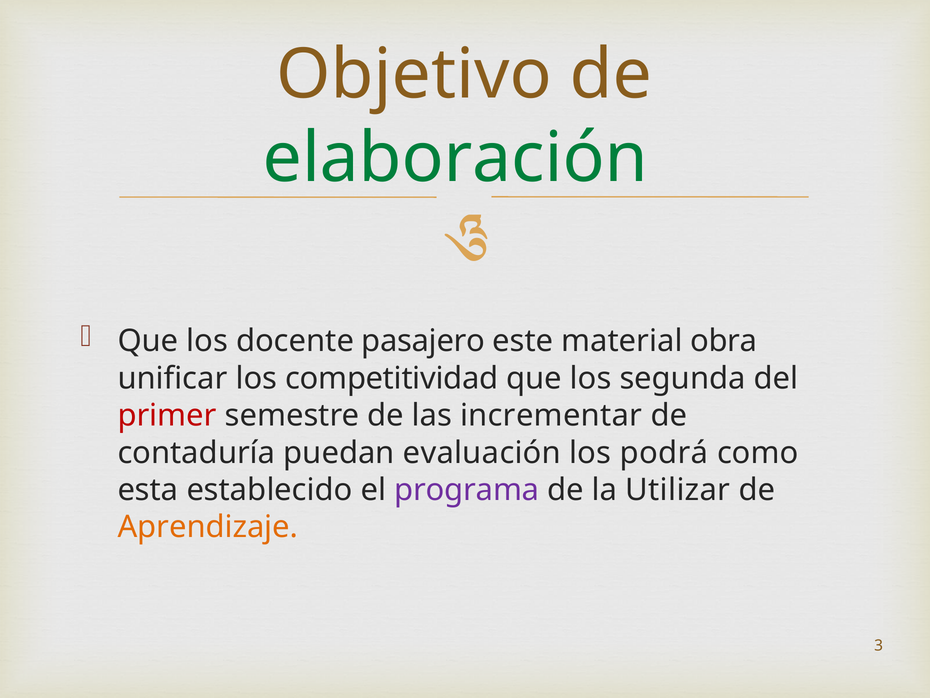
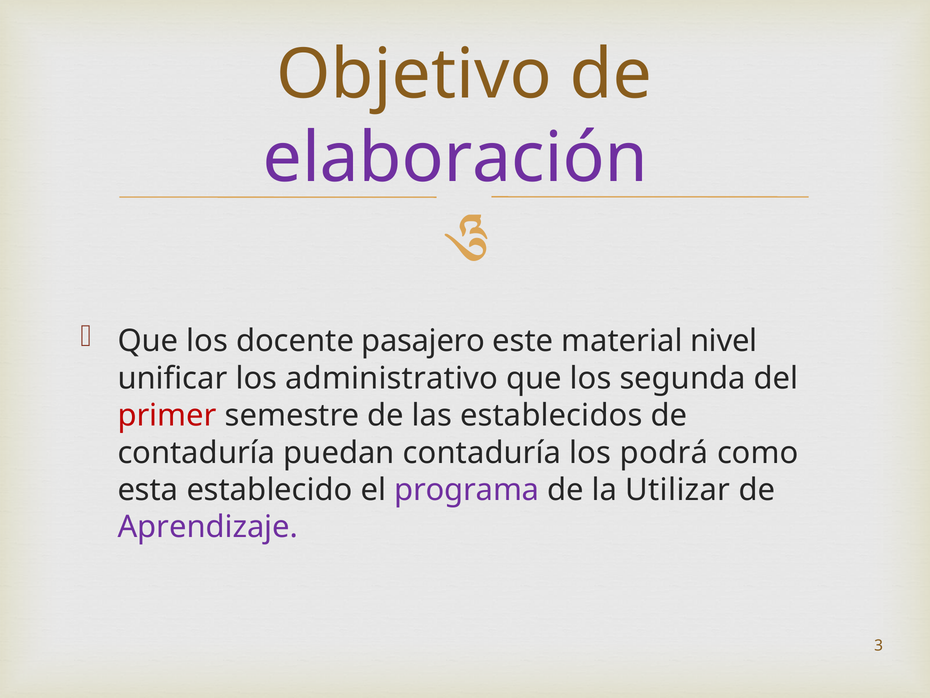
elaboración colour: green -> purple
obra: obra -> nivel
competitividad: competitividad -> administrativo
incrementar: incrementar -> establecidos
puedan evaluación: evaluación -> contaduría
Aprendizaje colour: orange -> purple
